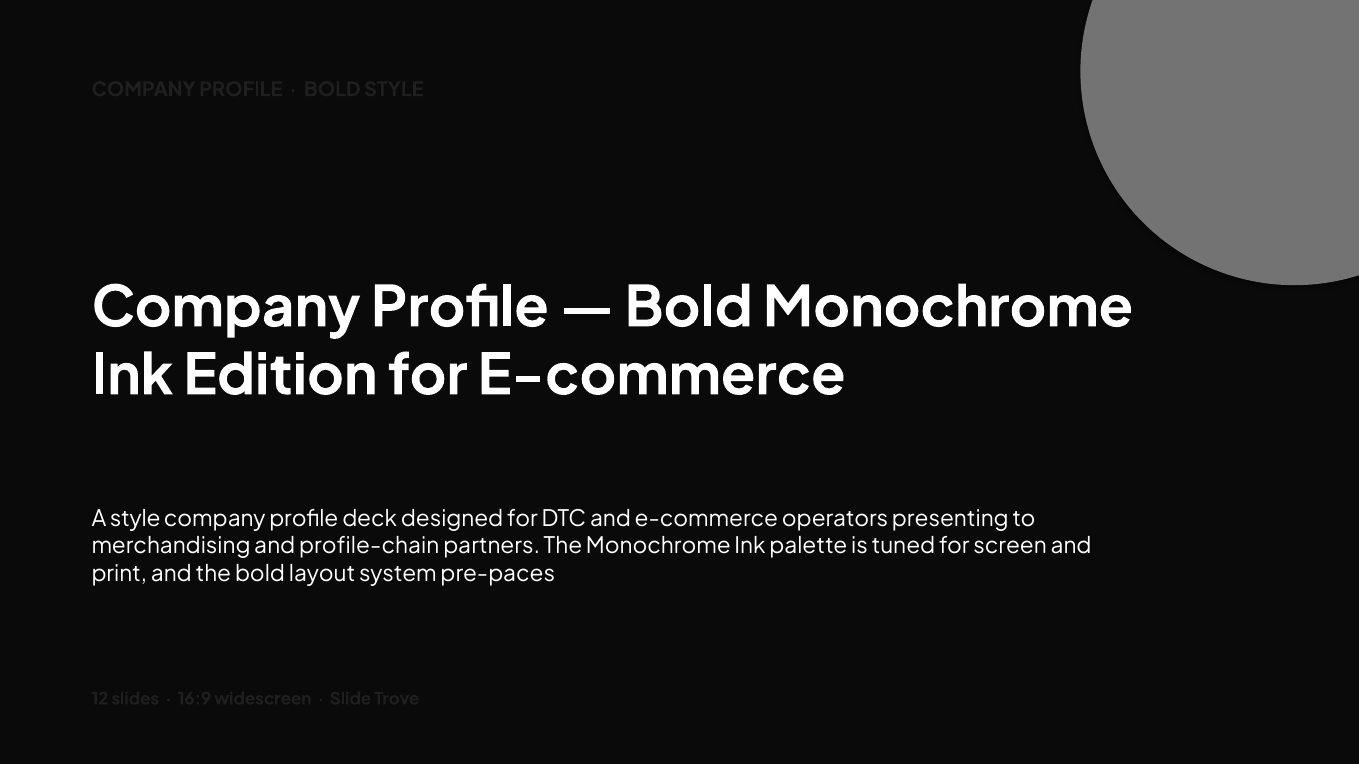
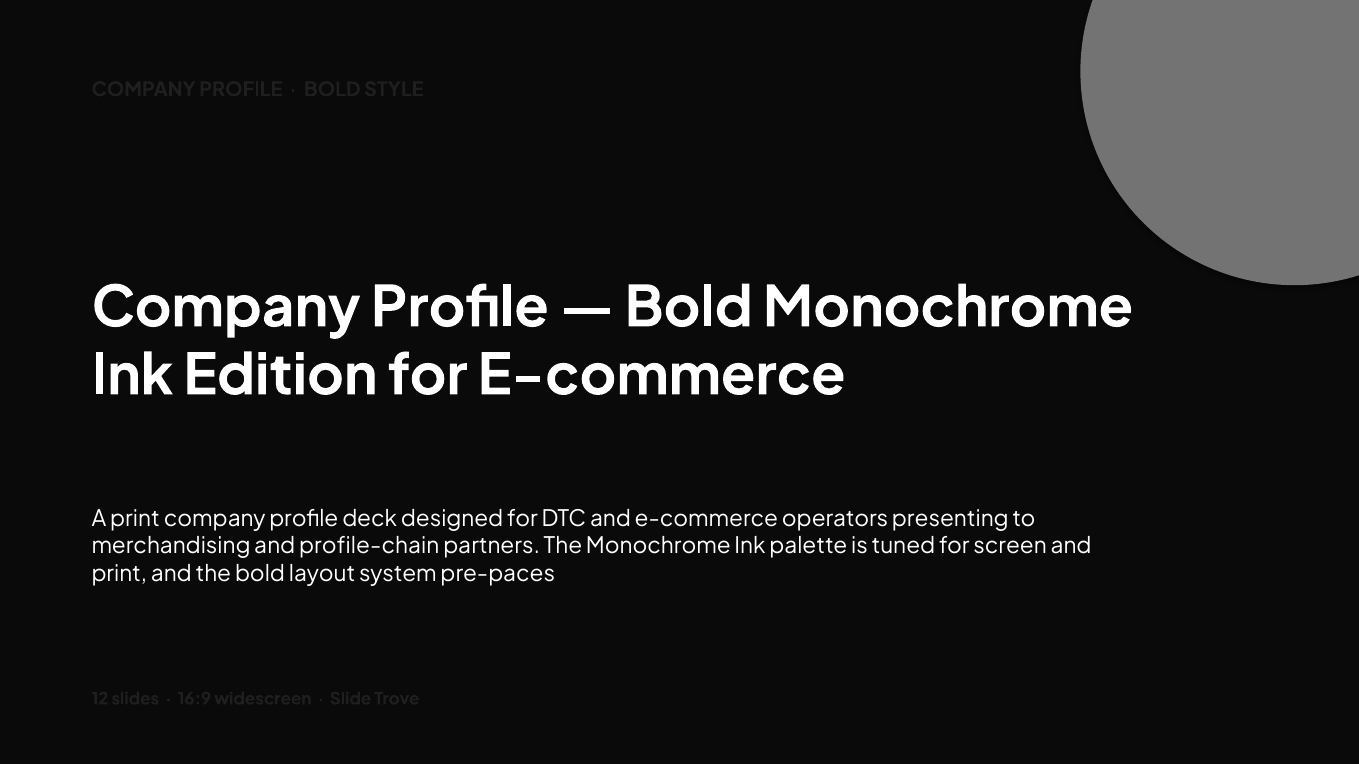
A style: style -> print
